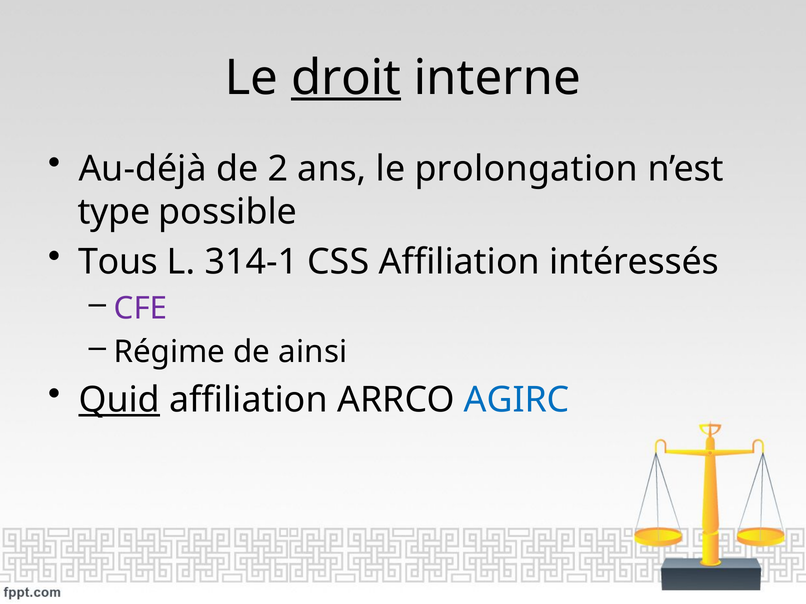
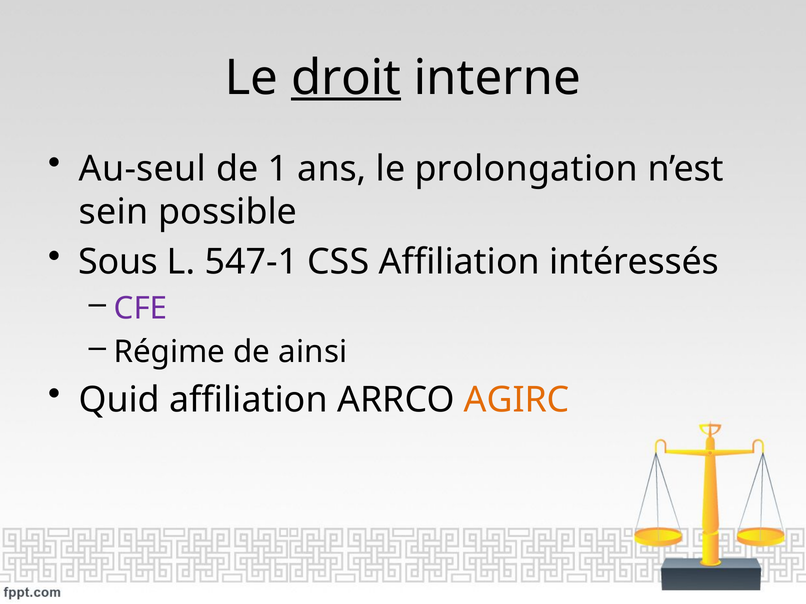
Au-déjà: Au-déjà -> Au-seul
2: 2 -> 1
type: type -> sein
Tous: Tous -> Sous
314-1: 314-1 -> 547-1
Quid underline: present -> none
AGIRC colour: blue -> orange
